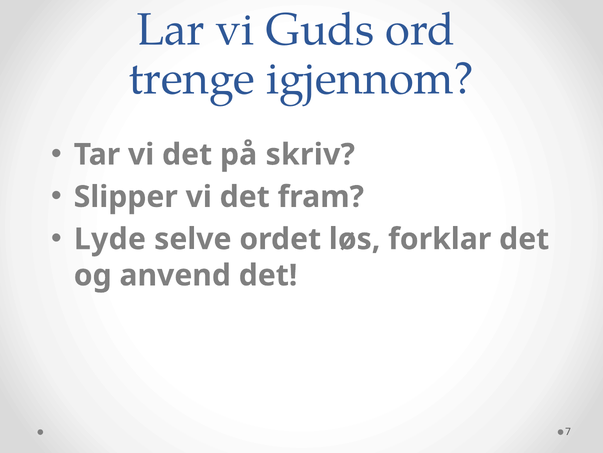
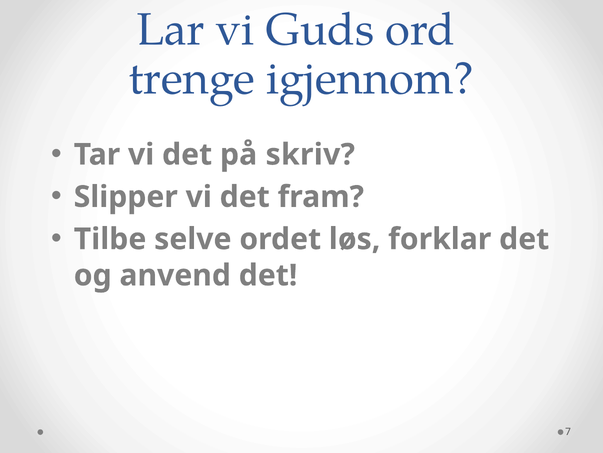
Lyde: Lyde -> Tilbe
